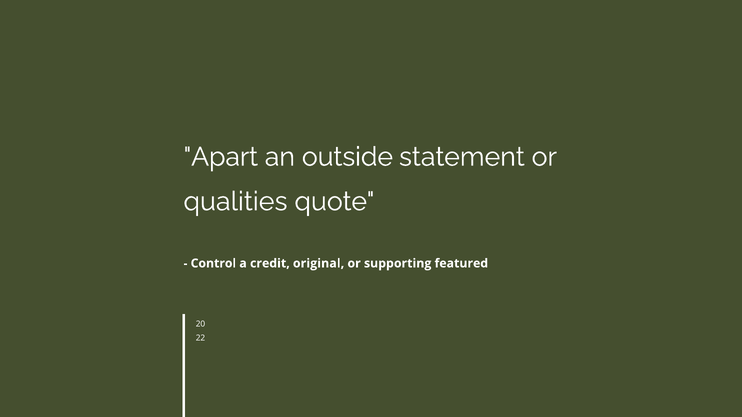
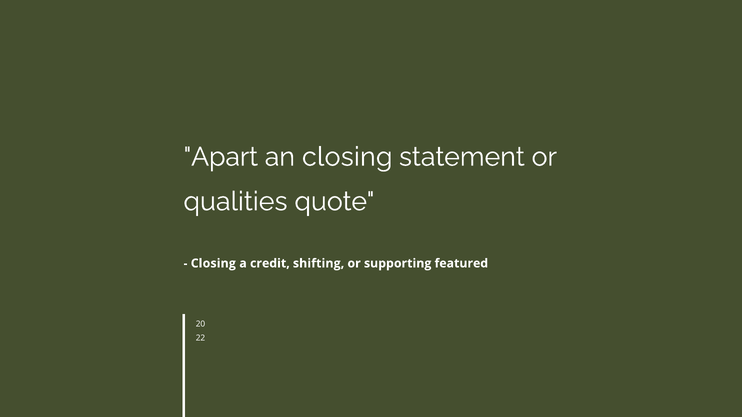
an outside: outside -> closing
Control at (213, 264): Control -> Closing
original: original -> shifting
